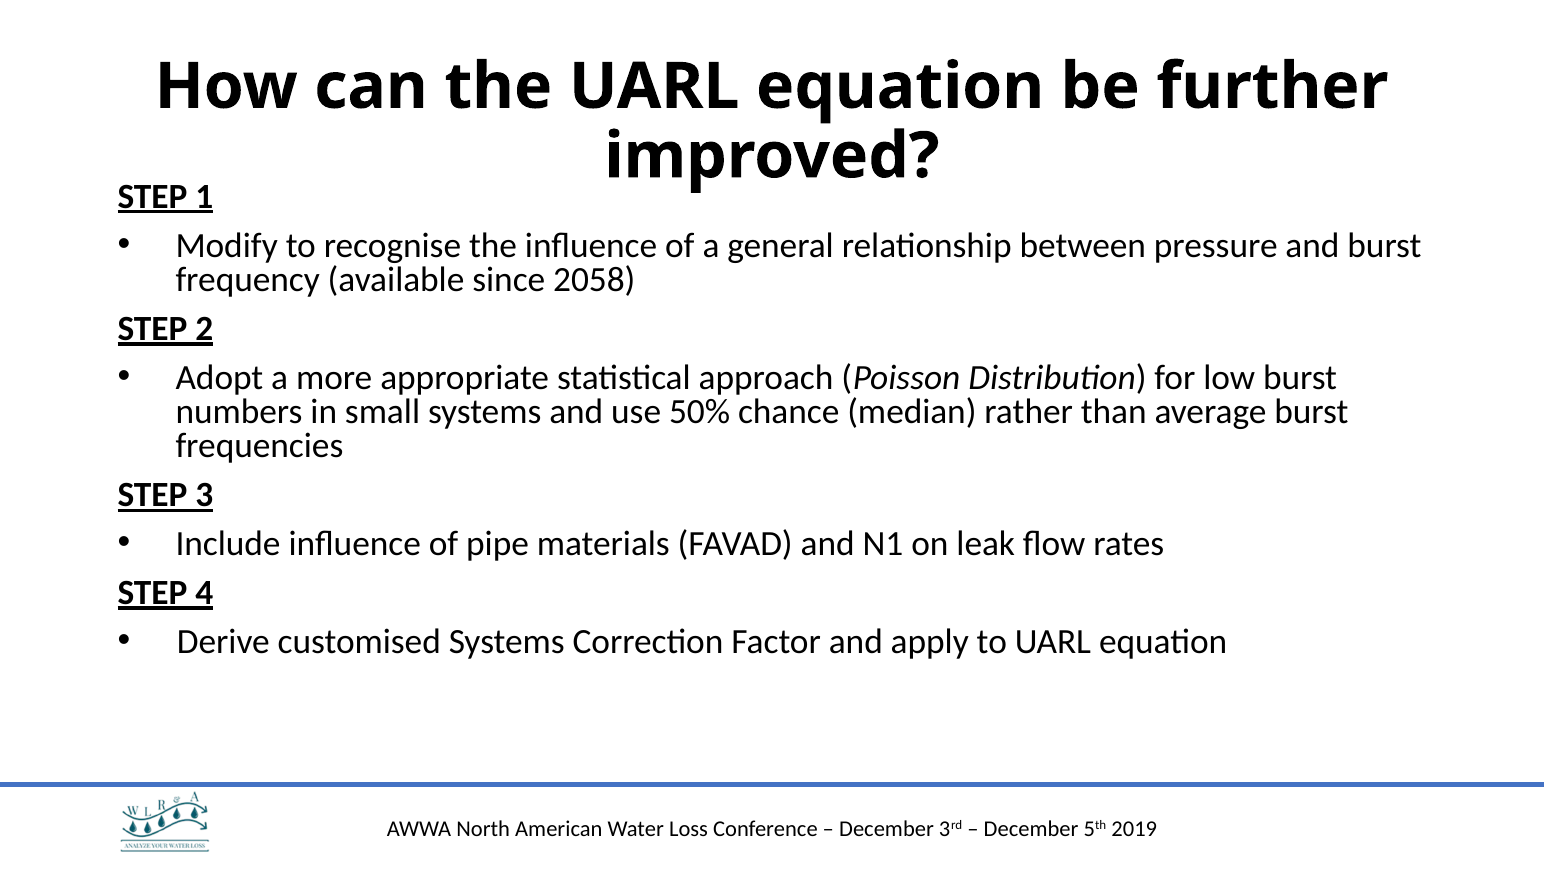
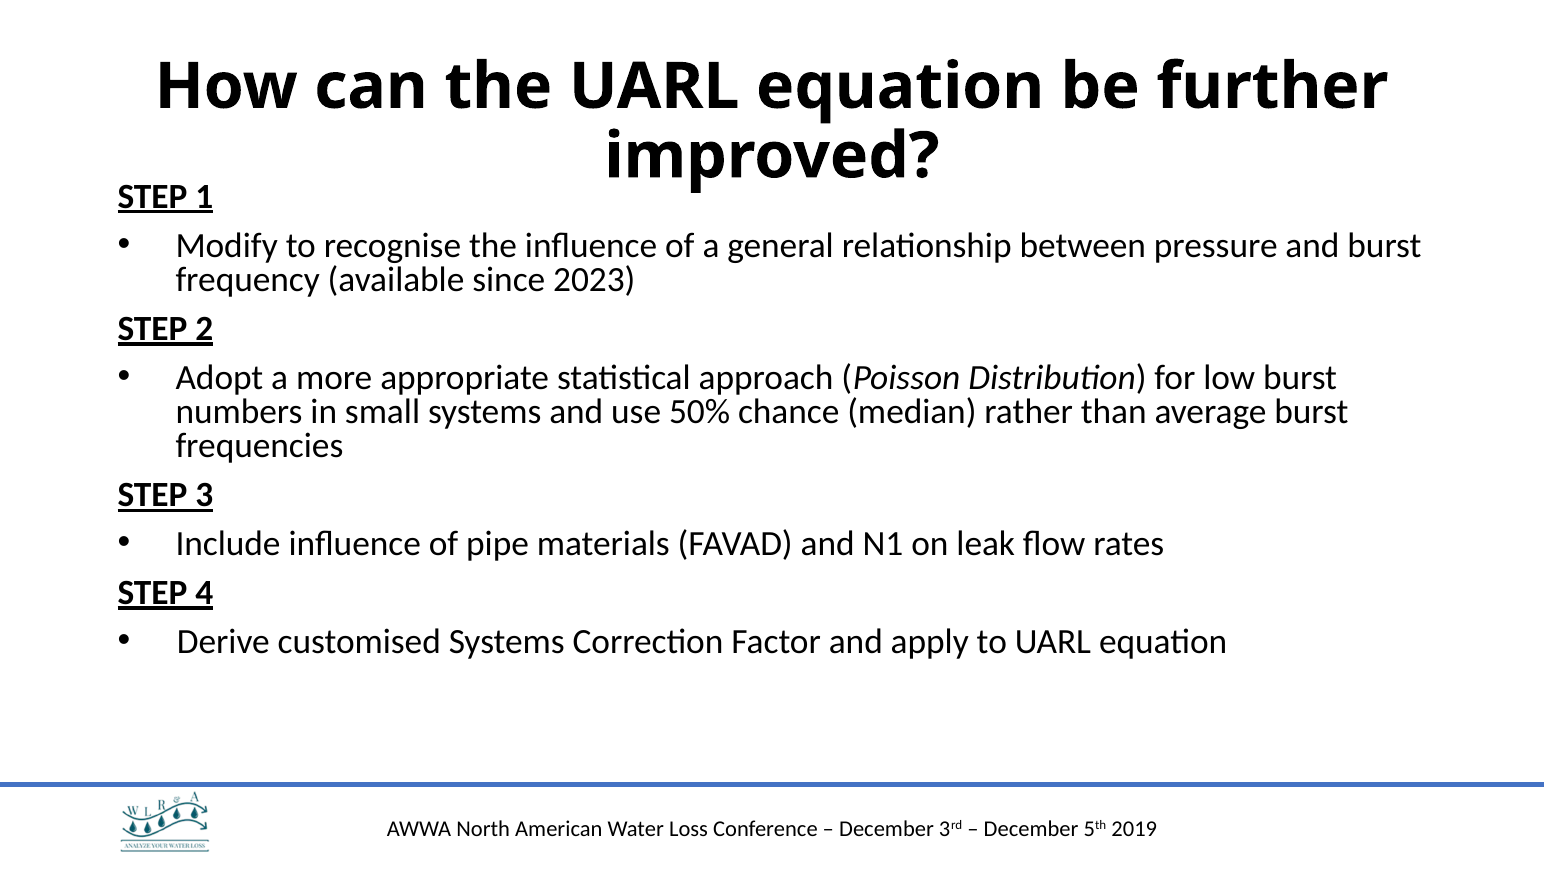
2058: 2058 -> 2023
